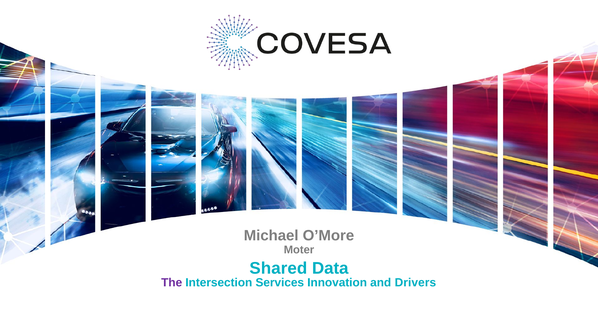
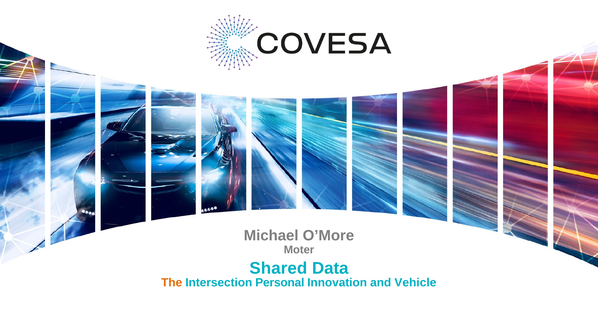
The colour: purple -> orange
Services: Services -> Personal
Drivers: Drivers -> Vehicle
